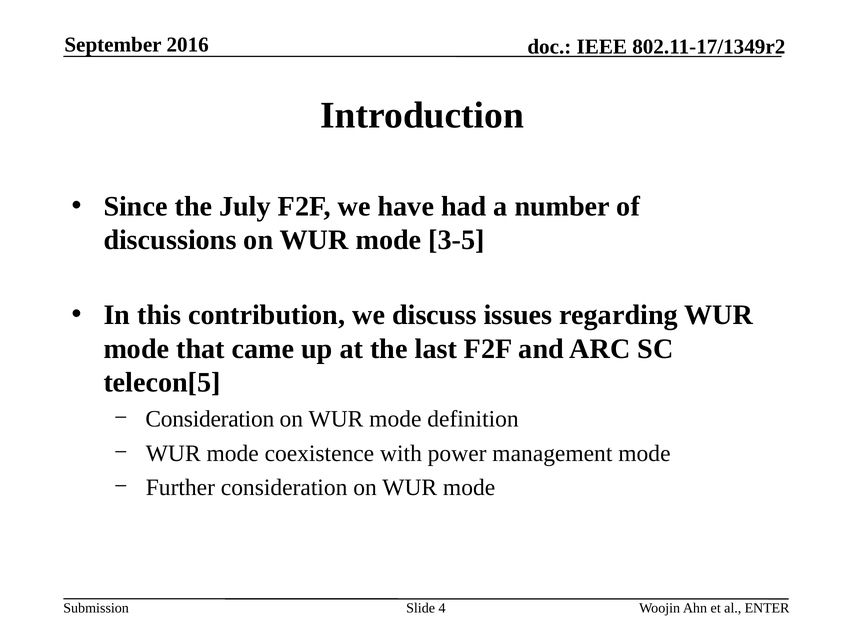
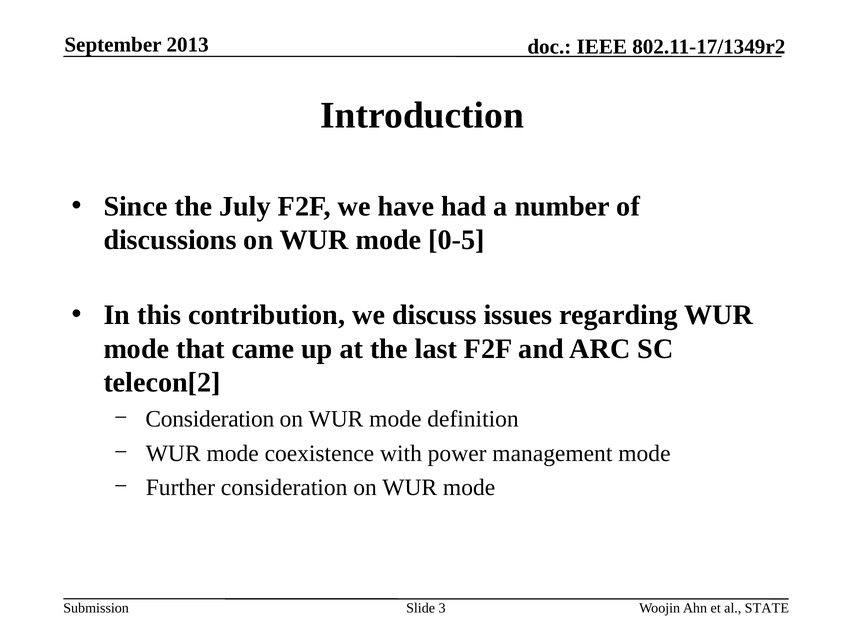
2016: 2016 -> 2013
3-5: 3-5 -> 0-5
telecon[5: telecon[5 -> telecon[2
4: 4 -> 3
ENTER: ENTER -> STATE
